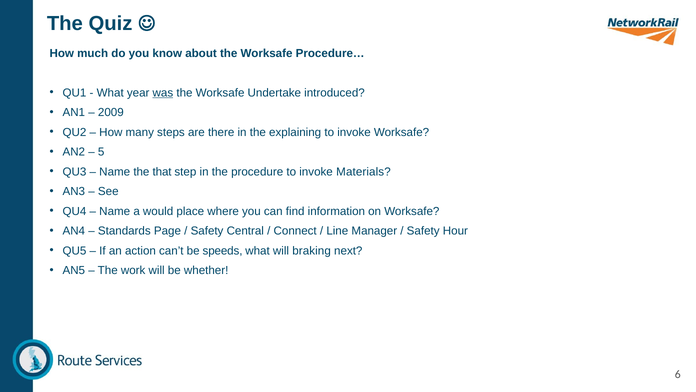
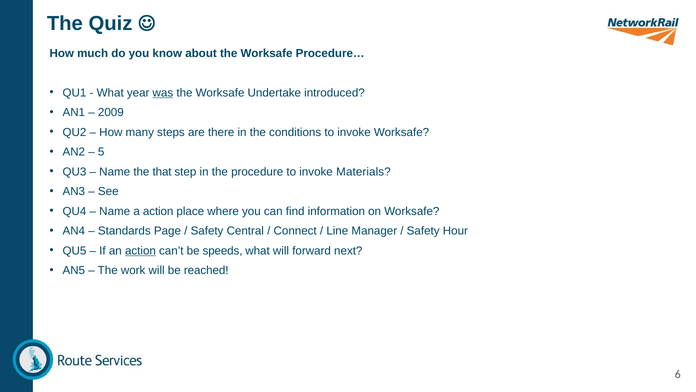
explaining: explaining -> conditions
a would: would -> action
action at (140, 250) underline: none -> present
braking: braking -> forward
whether: whether -> reached
